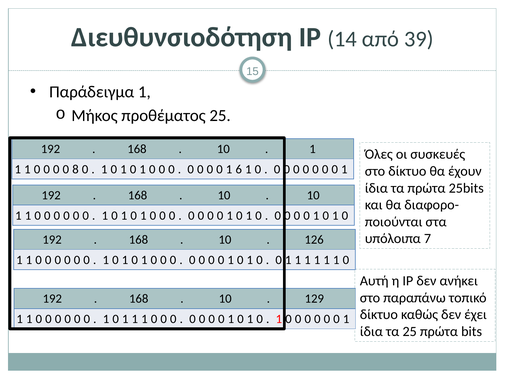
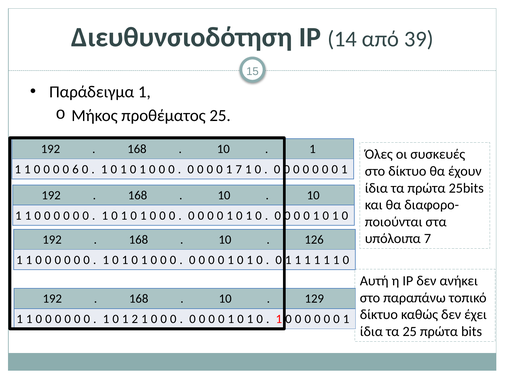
8: 8 -> 6
1 6: 6 -> 7
1 0 1 1: 1 -> 2
